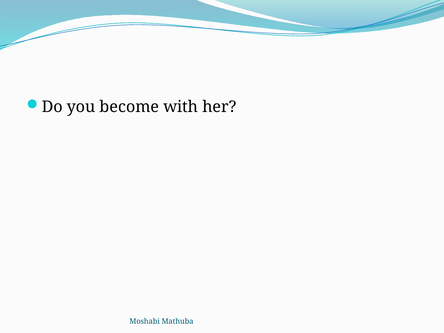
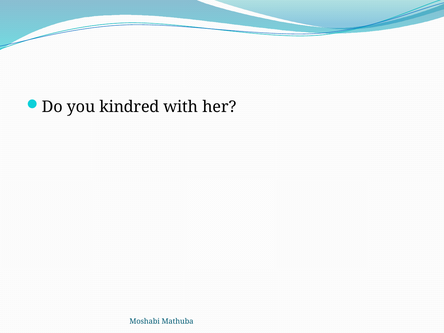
become: become -> kindred
